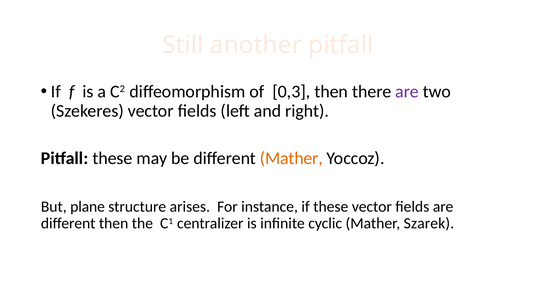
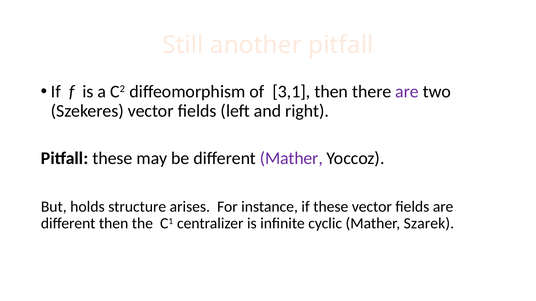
0,3: 0,3 -> 3,1
Mather at (291, 158) colour: orange -> purple
plane: plane -> holds
